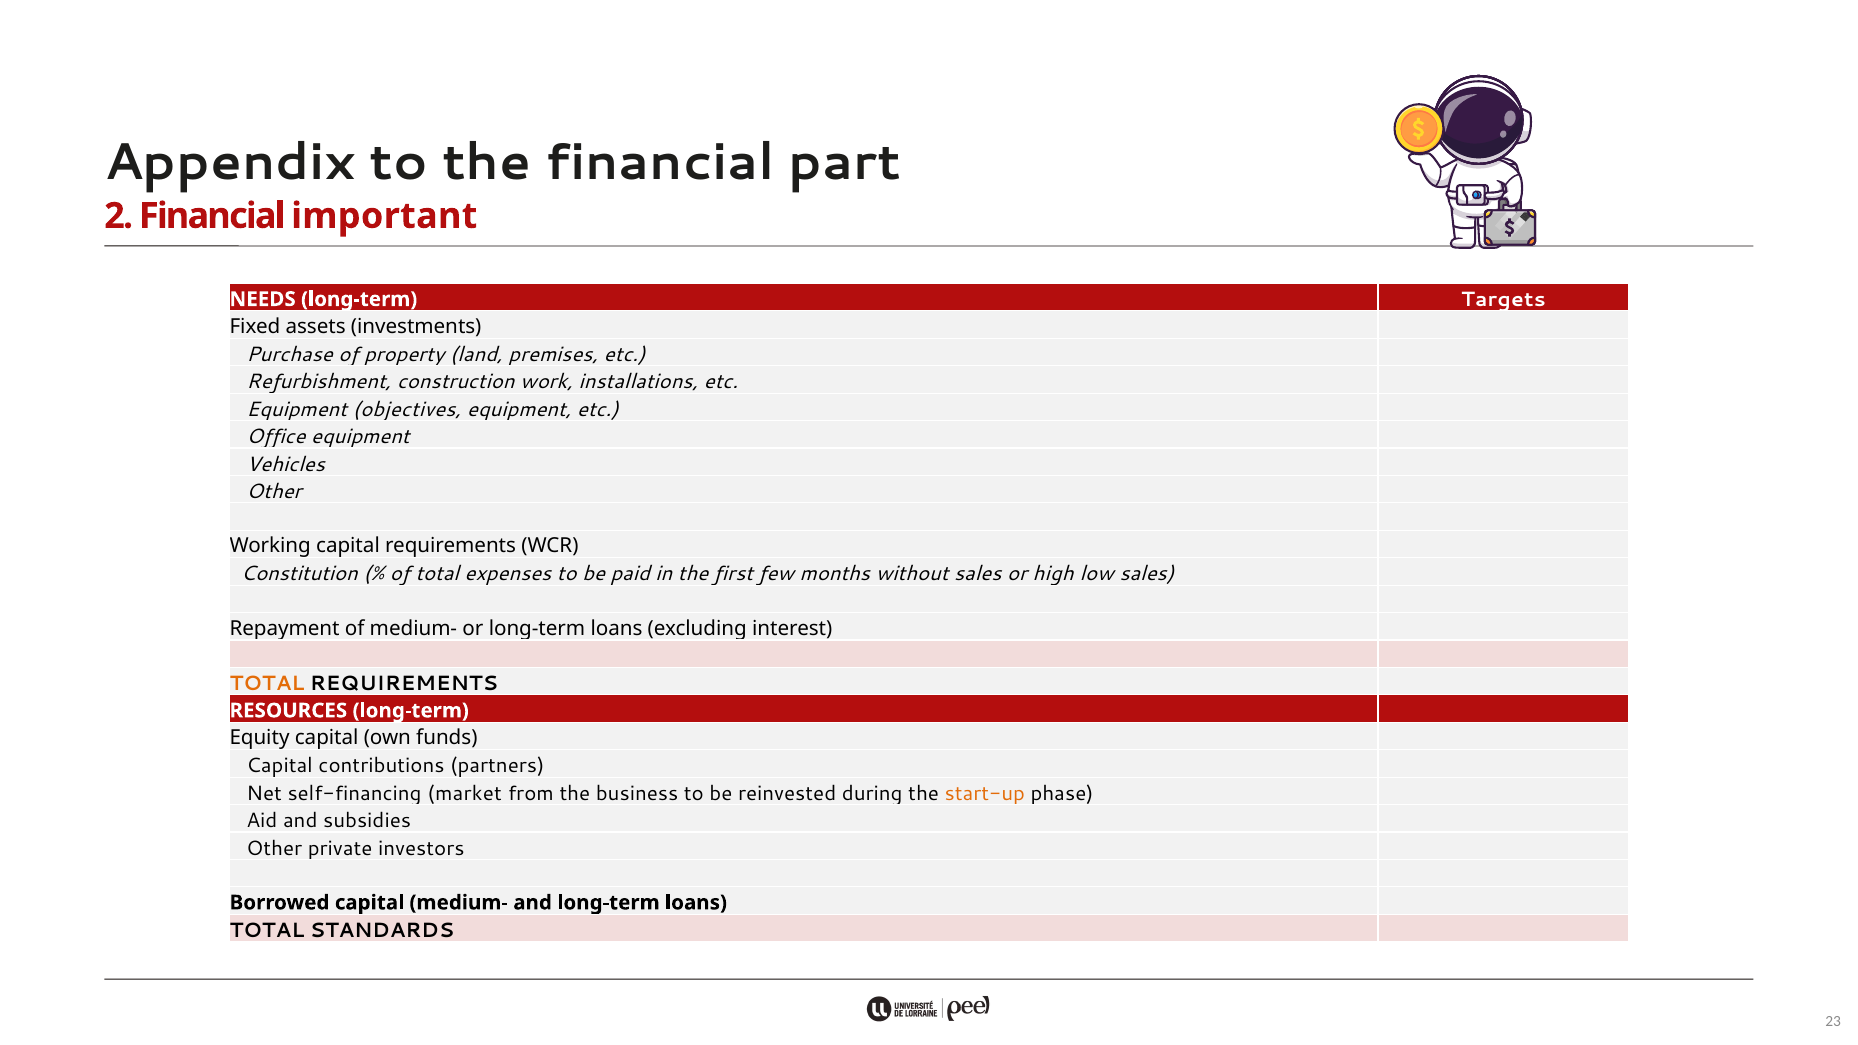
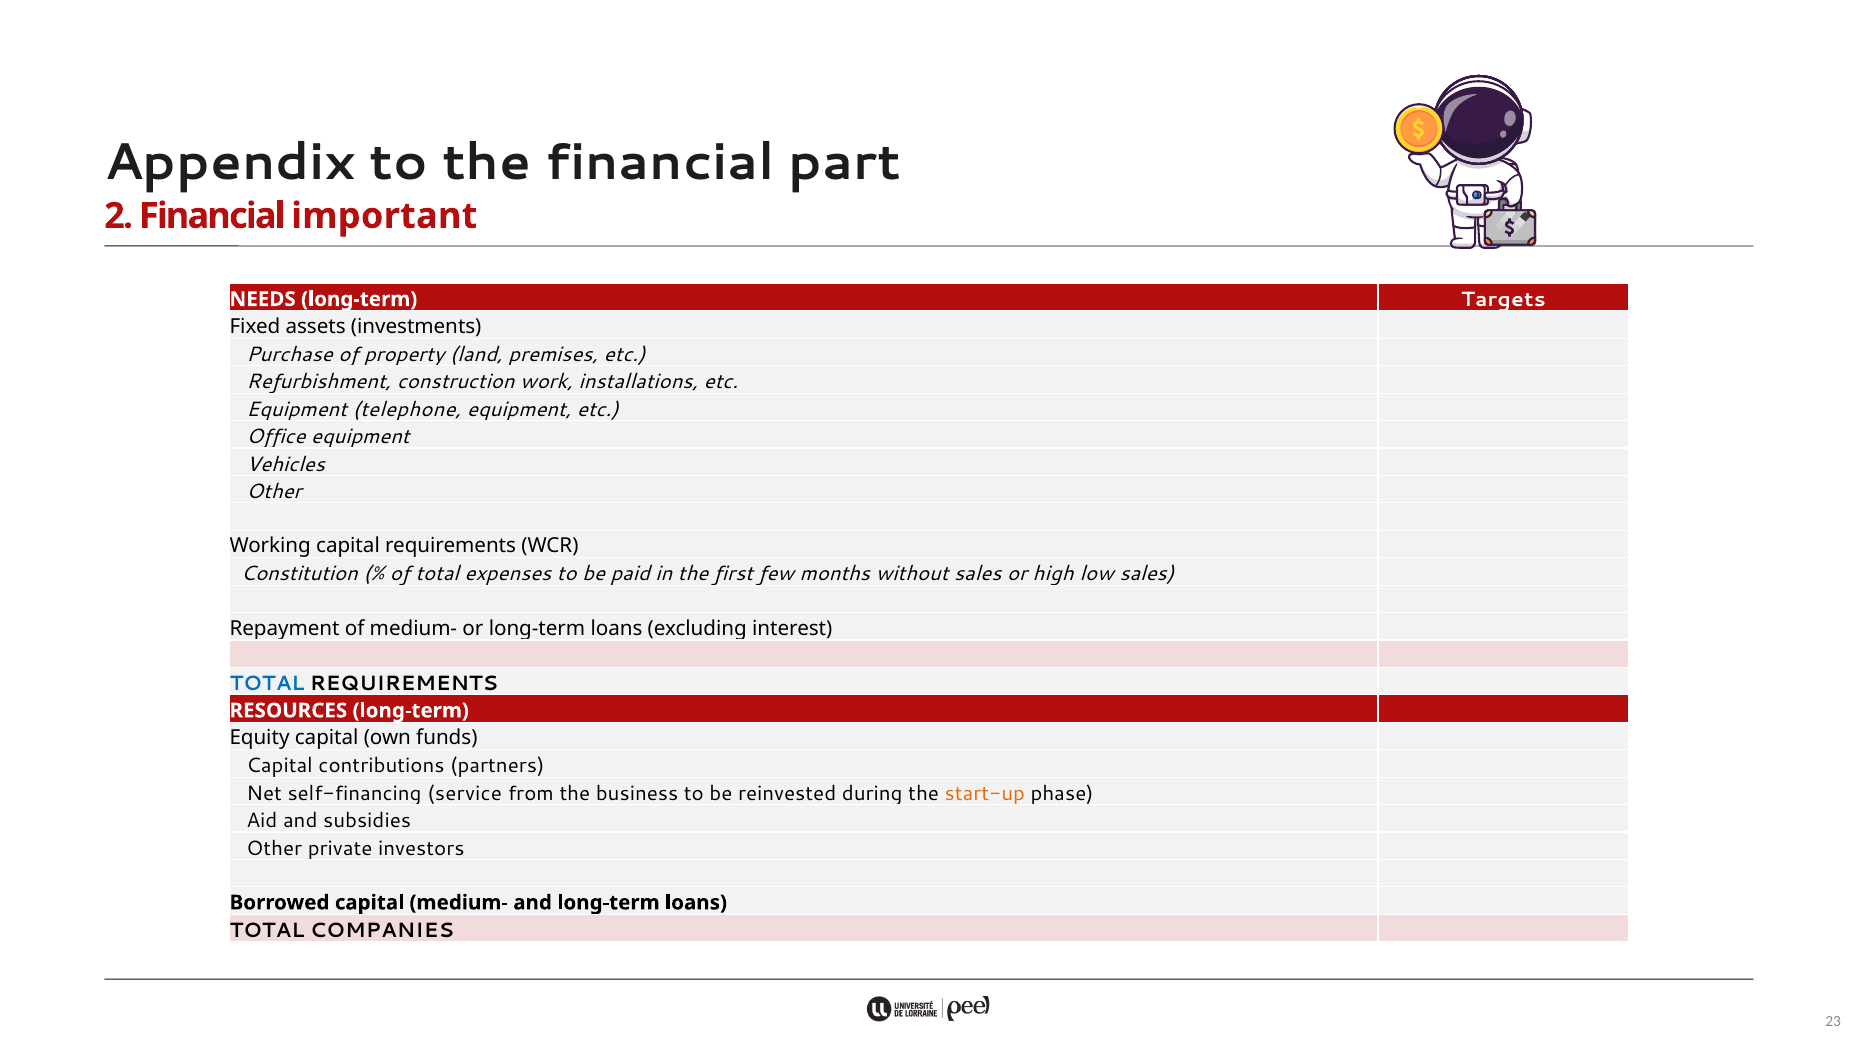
objectives: objectives -> telephone
TOTAL at (267, 684) colour: orange -> blue
market: market -> service
STANDARDS: STANDARDS -> COMPANIES
